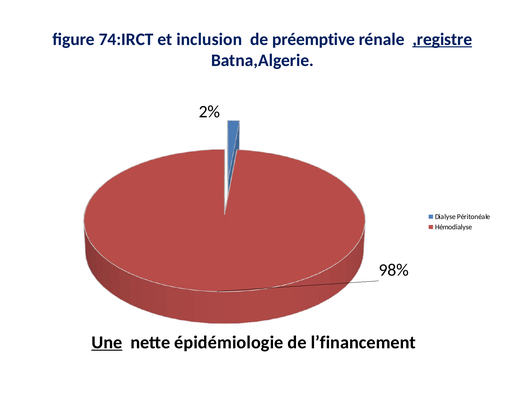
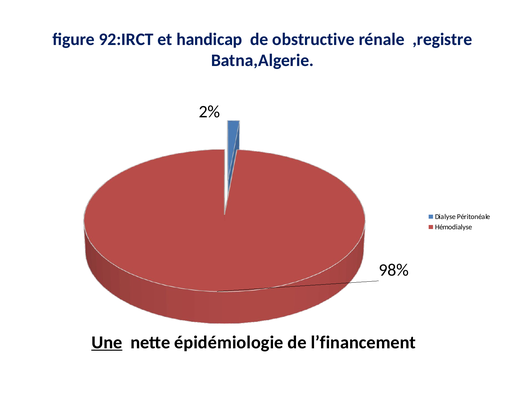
74:IRCT: 74:IRCT -> 92:IRCT
inclusion: inclusion -> handicap
préemptive: préemptive -> obstructive
,registre underline: present -> none
